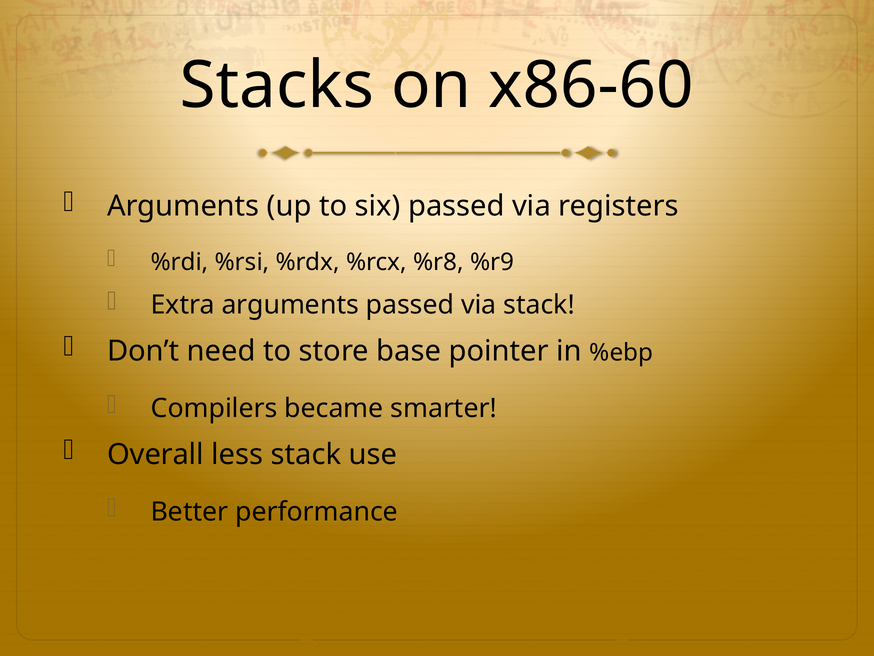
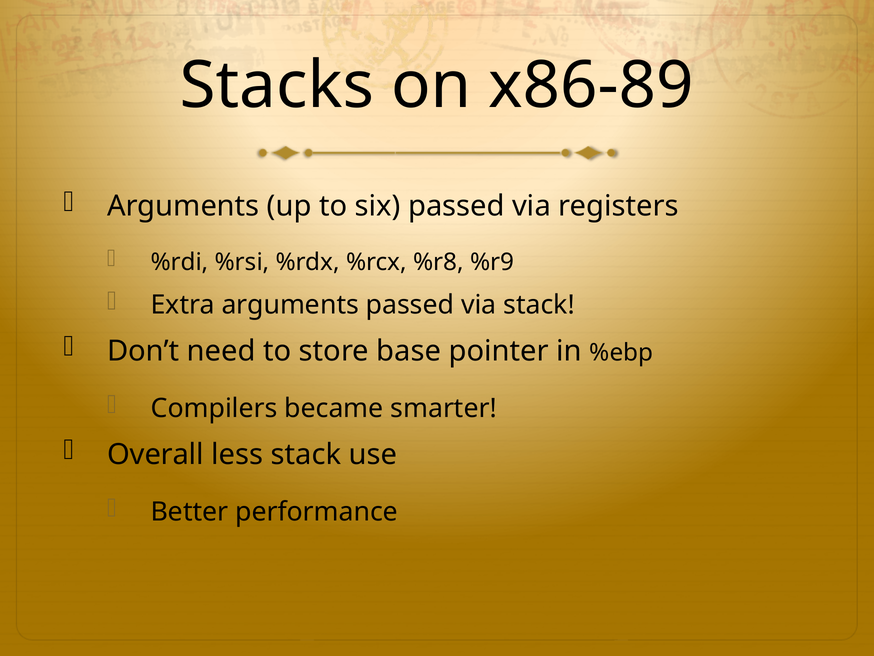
x86-60: x86-60 -> x86-89
